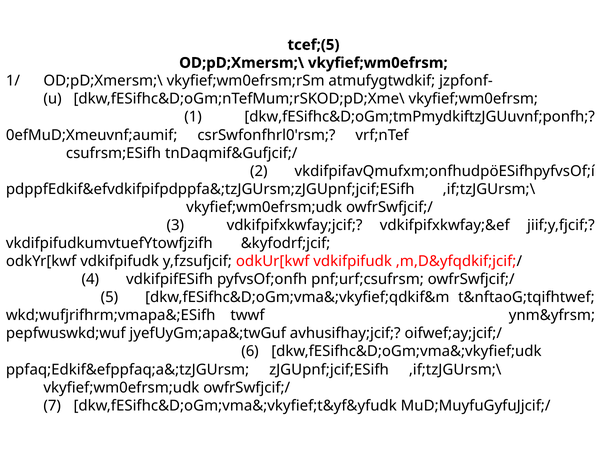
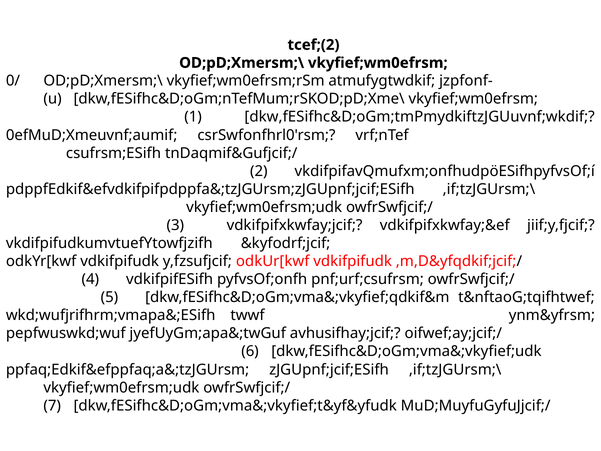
tcef;(5: tcef;(5 -> tcef;(2
1/: 1/ -> 0/
dkw,fESifhc&D;oGm;tmPmydkiftzJGUuvnf;ponfh: dkw,fESifhc&D;oGm;tmPmydkiftzJGUuvnf;ponfh -> dkw,fESifhc&D;oGm;tmPmydkiftzJGUuvnf;wkdif
